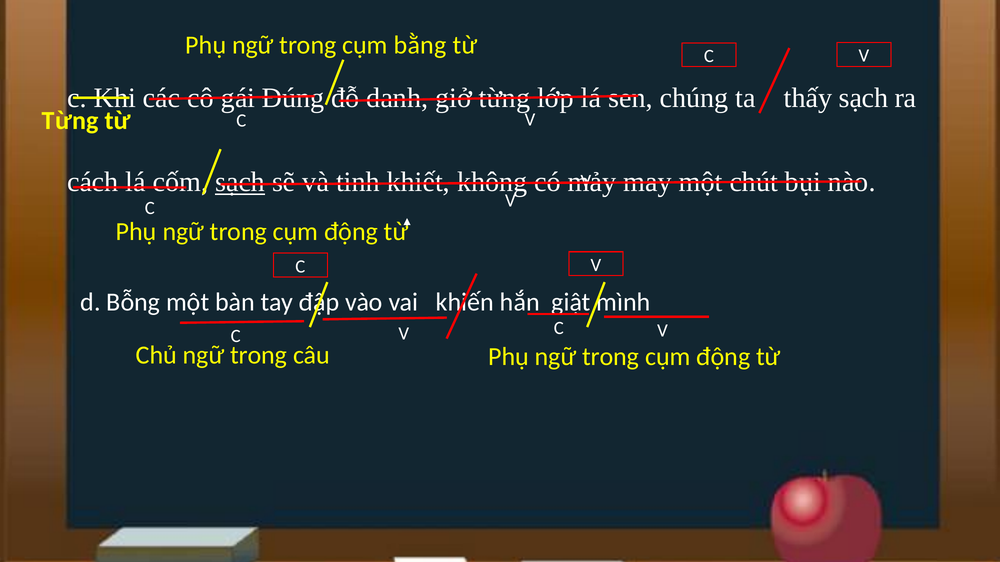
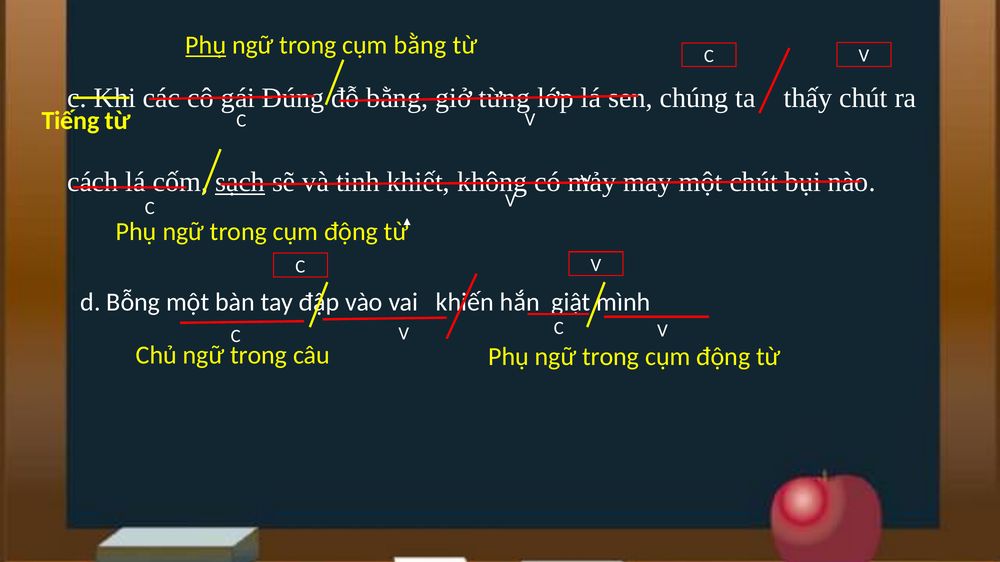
Phụ at (206, 45) underline: none -> present
đỗ danh: danh -> bằng
thấy sạch: sạch -> chút
Từng at (70, 121): Từng -> Tiếng
